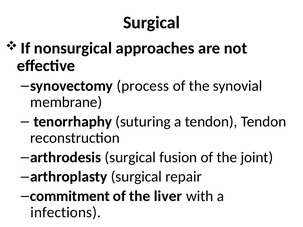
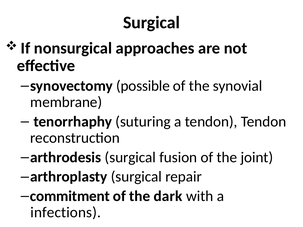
process: process -> possible
liver: liver -> dark
